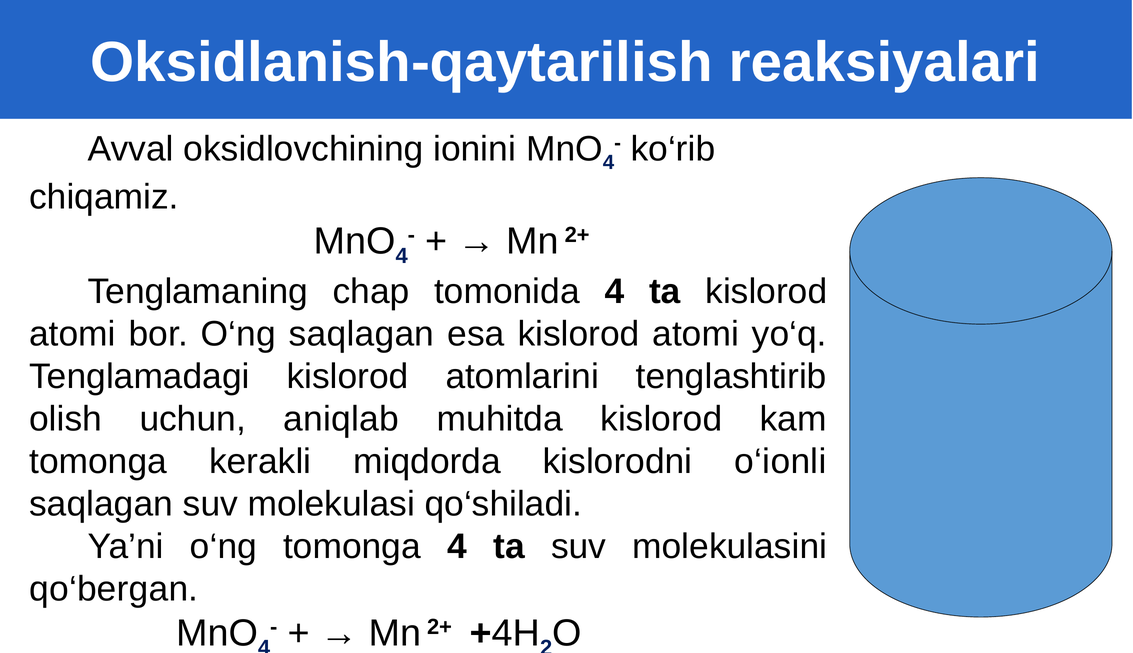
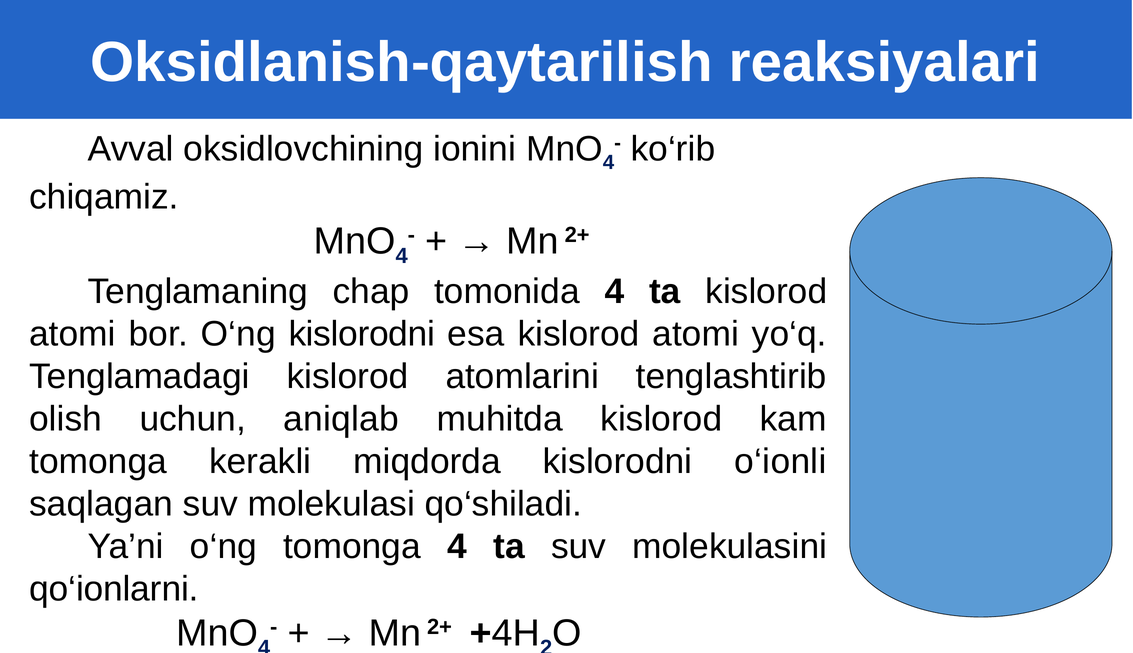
O‘ng saqlagan: saqlagan -> kislorodni
qo‘bergan: qo‘bergan -> qo‘ionlarni
